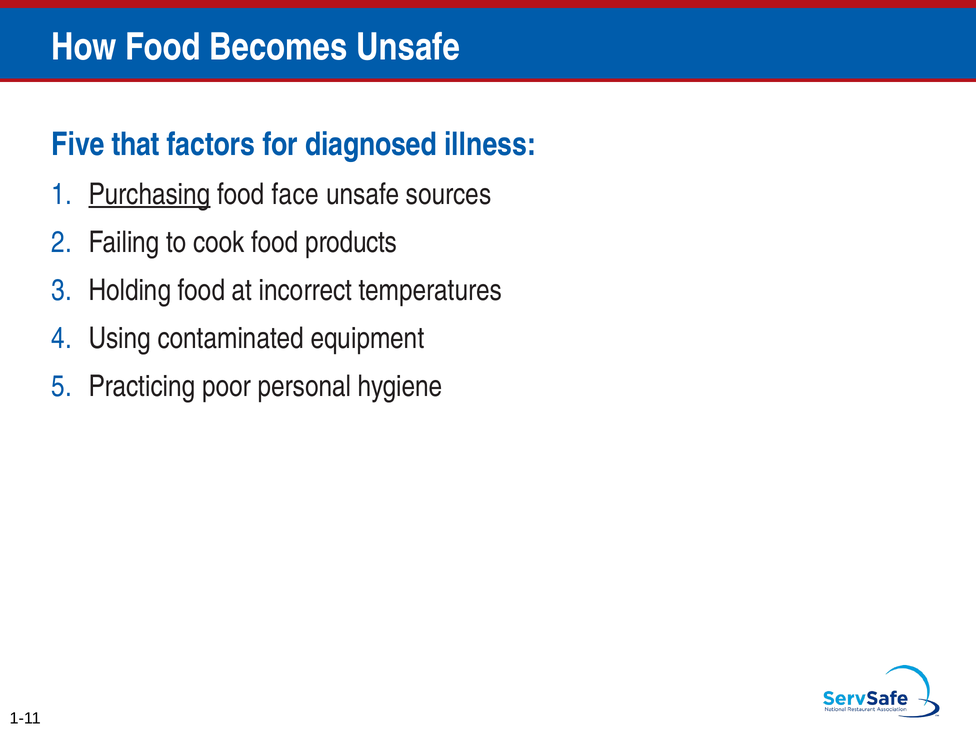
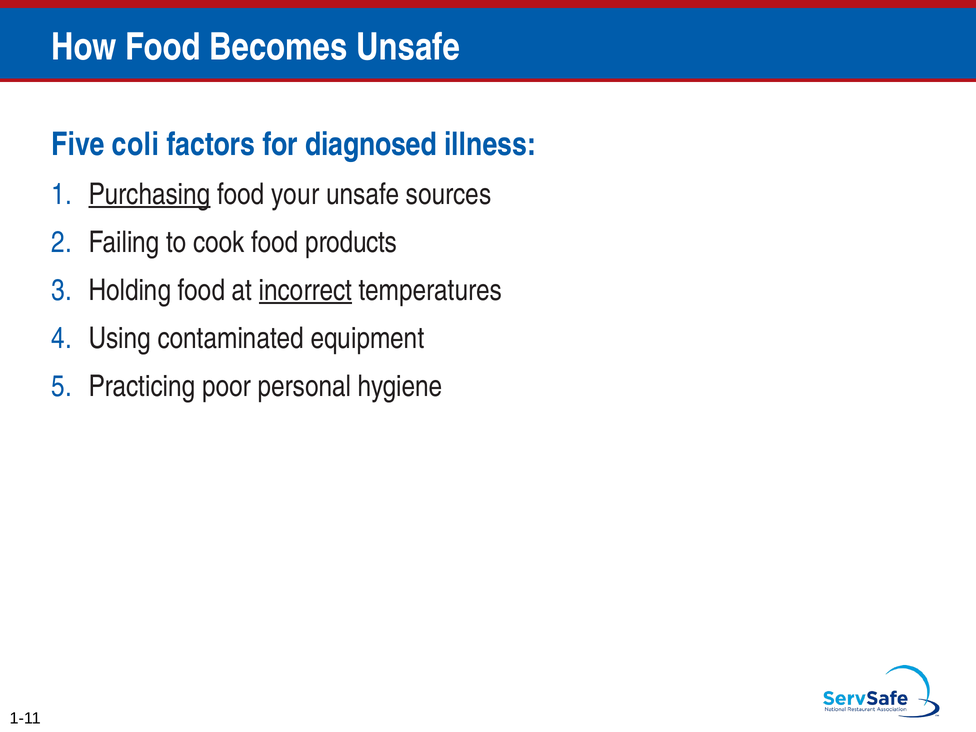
that: that -> coli
face: face -> your
incorrect underline: none -> present
